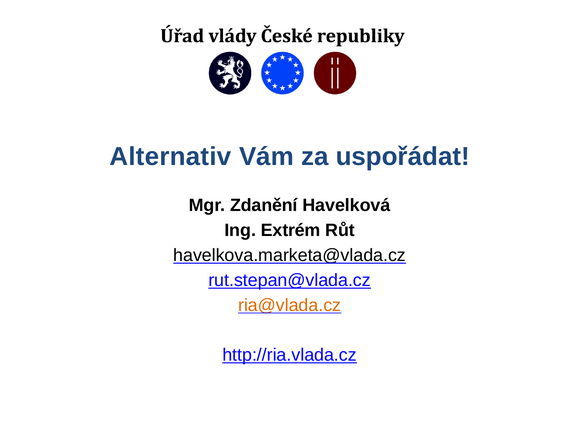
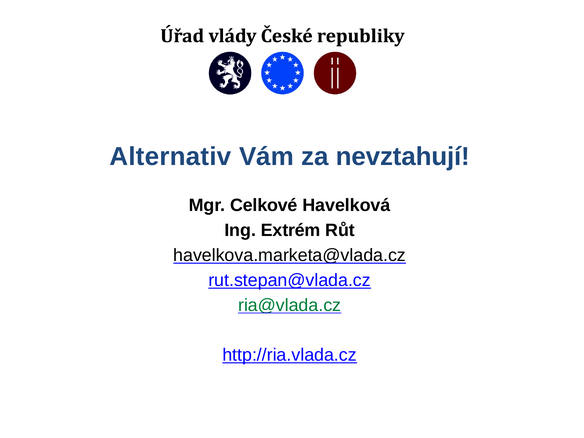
uspořádat: uspořádat -> nevztahují
Zdanění: Zdanění -> Celkové
ria@vlada.cz colour: orange -> green
